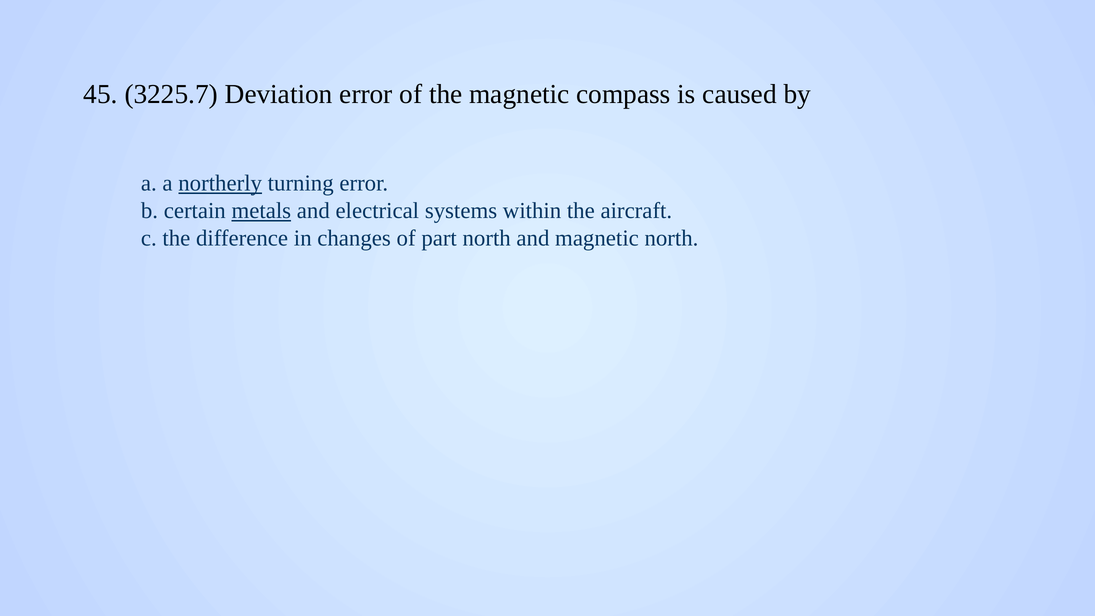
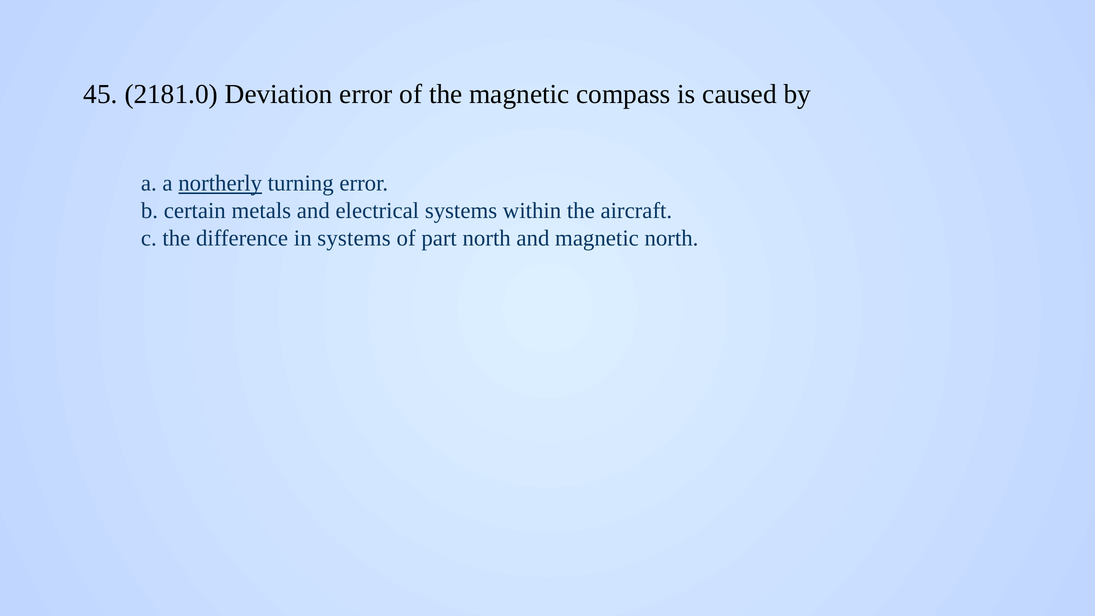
3225.7: 3225.7 -> 2181.0
metals underline: present -> none
in changes: changes -> systems
